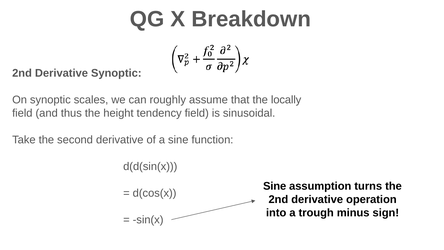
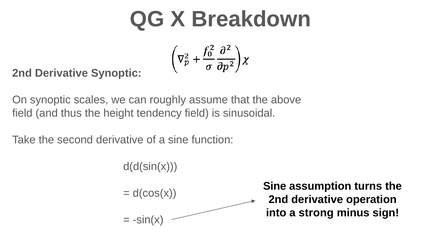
locally: locally -> above
trough: trough -> strong
